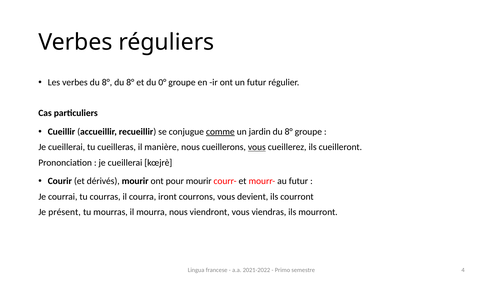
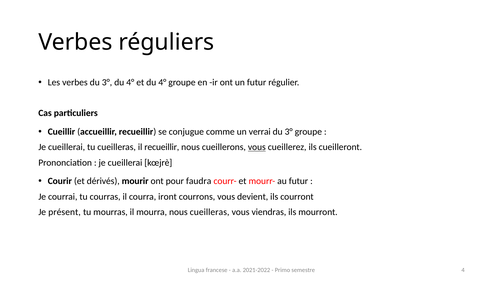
verbes du 8°: 8° -> 3°
8° at (130, 82): 8° -> 4°
et du 0°: 0° -> 4°
comme underline: present -> none
jardin: jardin -> verrai
8° at (289, 132): 8° -> 3°
il manière: manière -> recueillir
pour mourir: mourir -> faudra
nous viendront: viendront -> cueilleras
